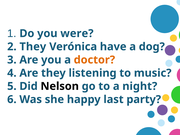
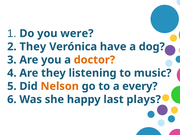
Nelson colour: black -> orange
night: night -> every
party: party -> plays
